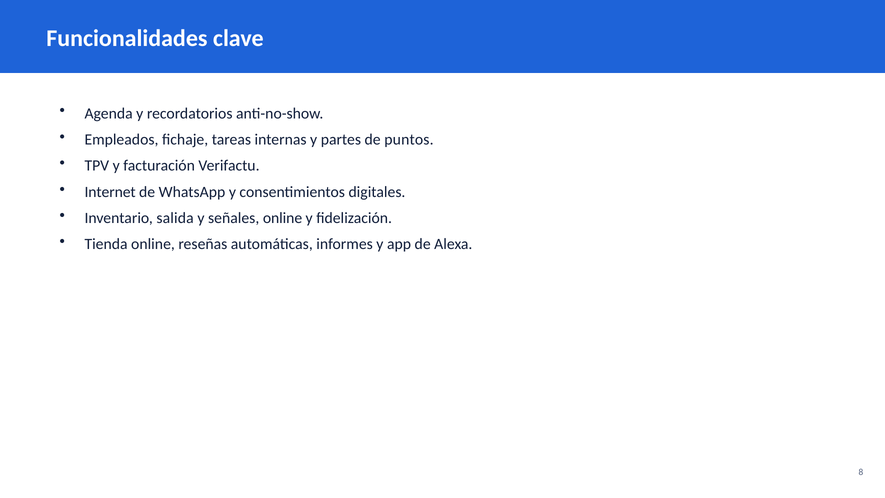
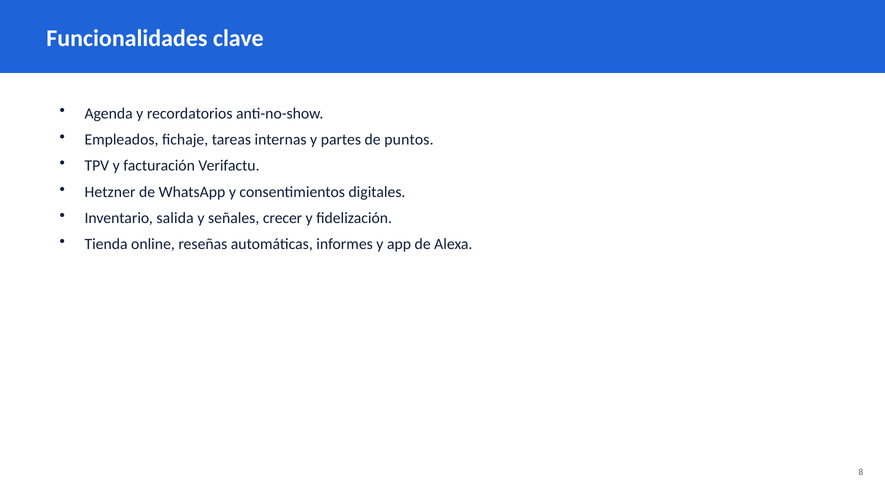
Internet: Internet -> Hetzner
señales online: online -> crecer
